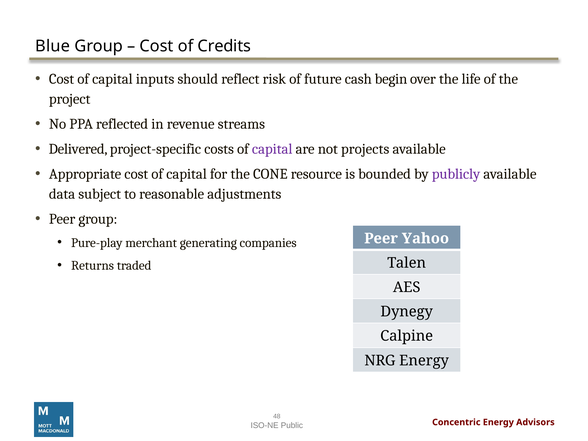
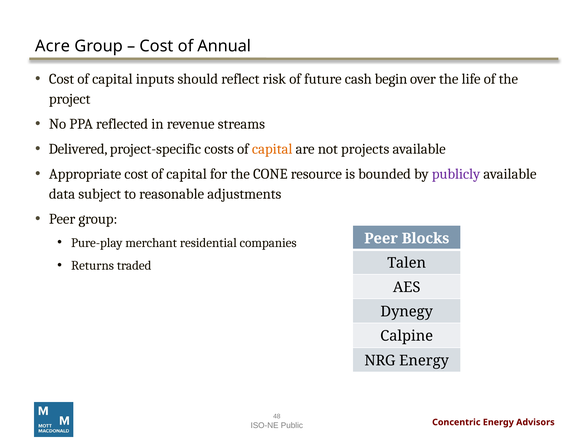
Blue: Blue -> Acre
Credits: Credits -> Annual
capital at (272, 149) colour: purple -> orange
Yahoo: Yahoo -> Blocks
generating: generating -> residential
